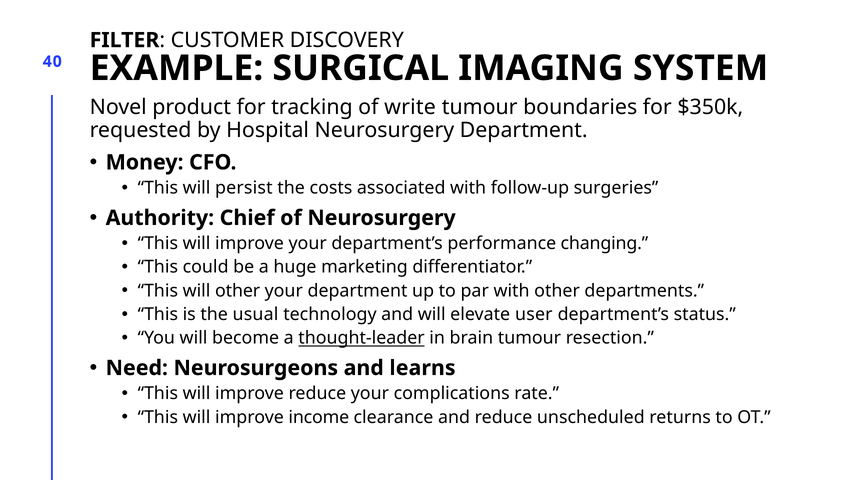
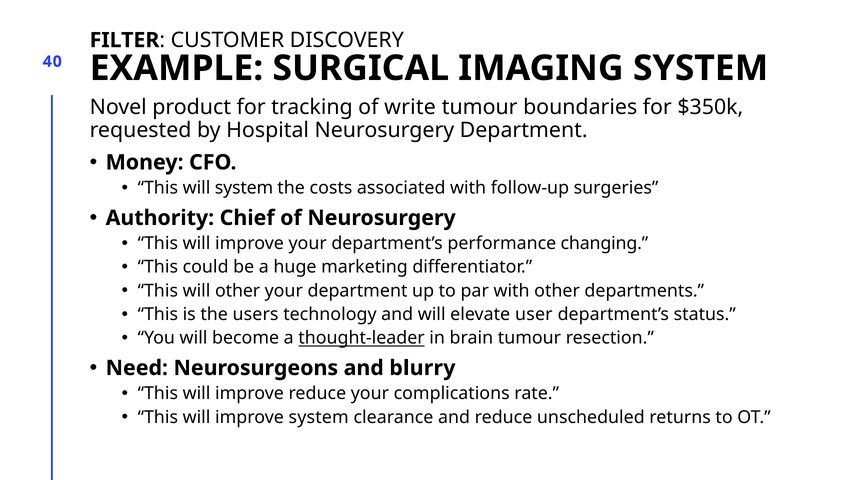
will persist: persist -> system
usual: usual -> users
learns: learns -> blurry
improve income: income -> system
